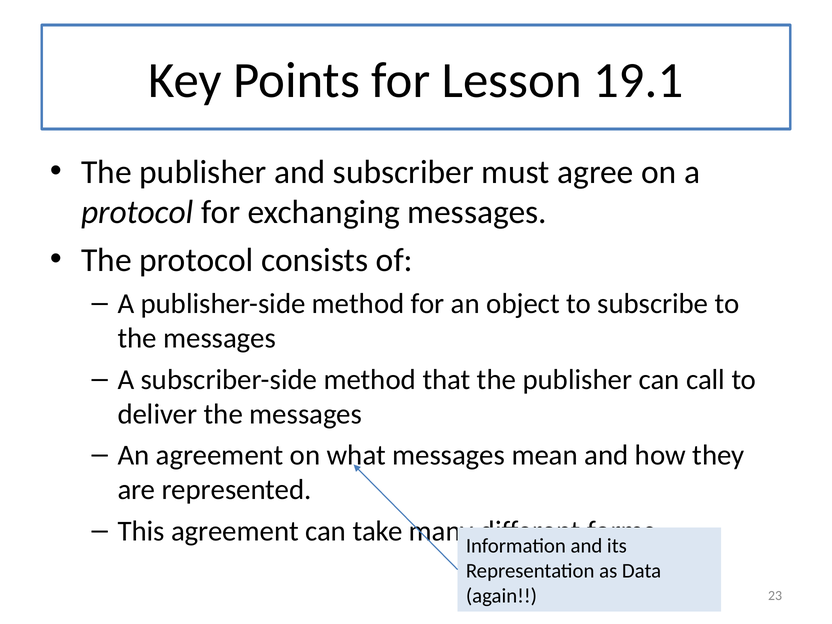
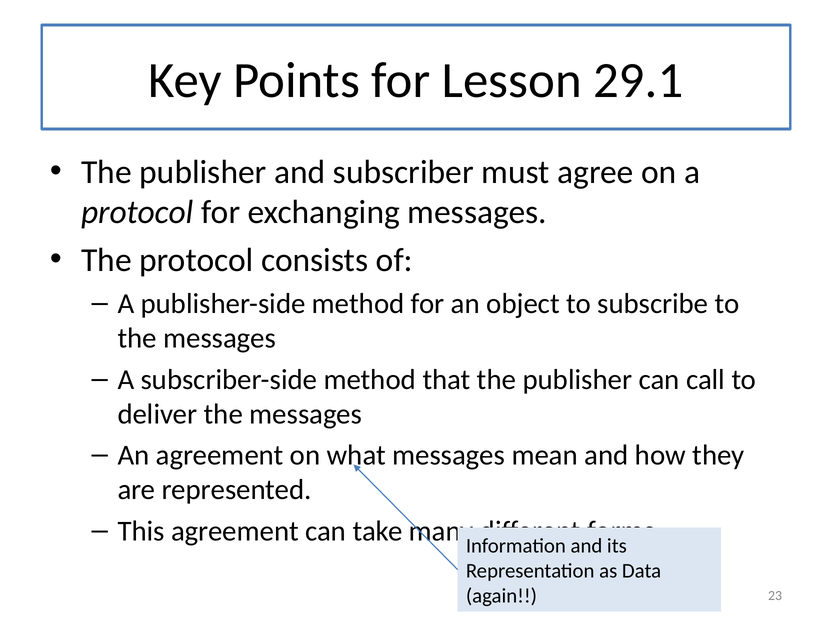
19.1: 19.1 -> 29.1
